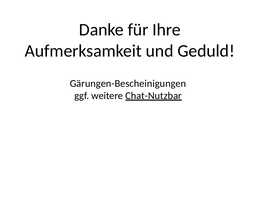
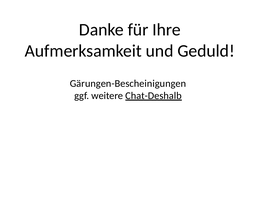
Chat-Nutzbar: Chat-Nutzbar -> Chat-Deshalb
